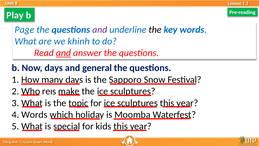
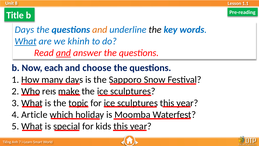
Play: Play -> Title
Page at (24, 30): Page -> Days
and at (100, 30) colour: purple -> orange
What at (26, 41) underline: none -> present
Now days: days -> each
general: general -> choose
4 Words: Words -> Article
